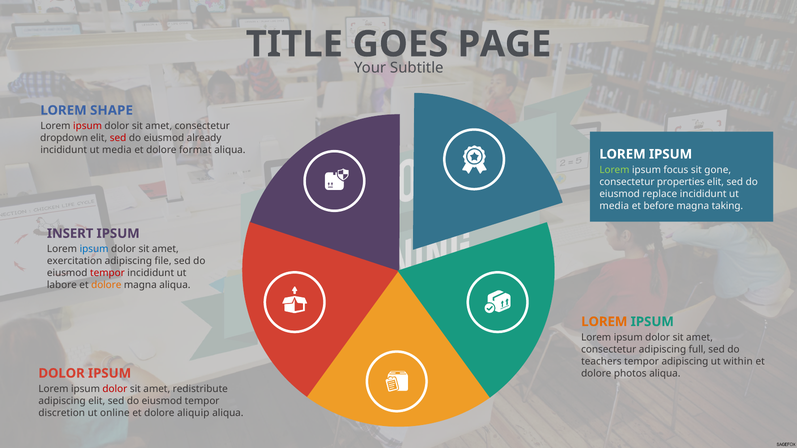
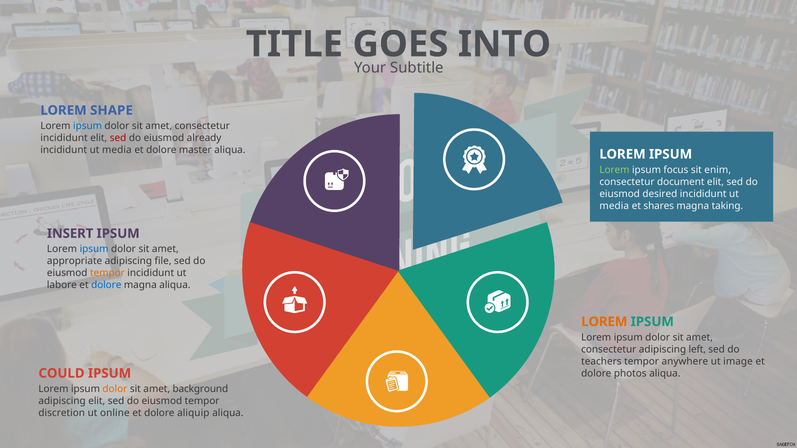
PAGE: PAGE -> INTO
ipsum at (88, 126) colour: red -> blue
dropdown at (64, 138): dropdown -> incididunt
format: format -> master
gone: gone -> enim
properties: properties -> document
replace: replace -> desired
before: before -> shares
exercitation: exercitation -> appropriate
tempor at (107, 273) colour: red -> orange
dolore at (106, 285) colour: orange -> blue
full: full -> left
tempor adipiscing: adipiscing -> anywhere
within: within -> image
DOLOR at (62, 374): DOLOR -> COULD
dolor at (115, 389) colour: red -> orange
redistribute: redistribute -> background
